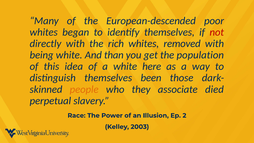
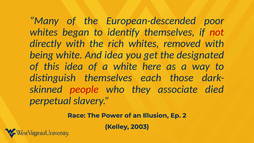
And than: than -> idea
population: population -> designated
been: been -> each
people colour: orange -> red
